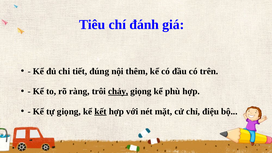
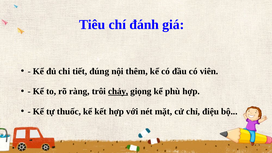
trên: trên -> viên
tự giọng: giọng -> thuốc
kết underline: present -> none
